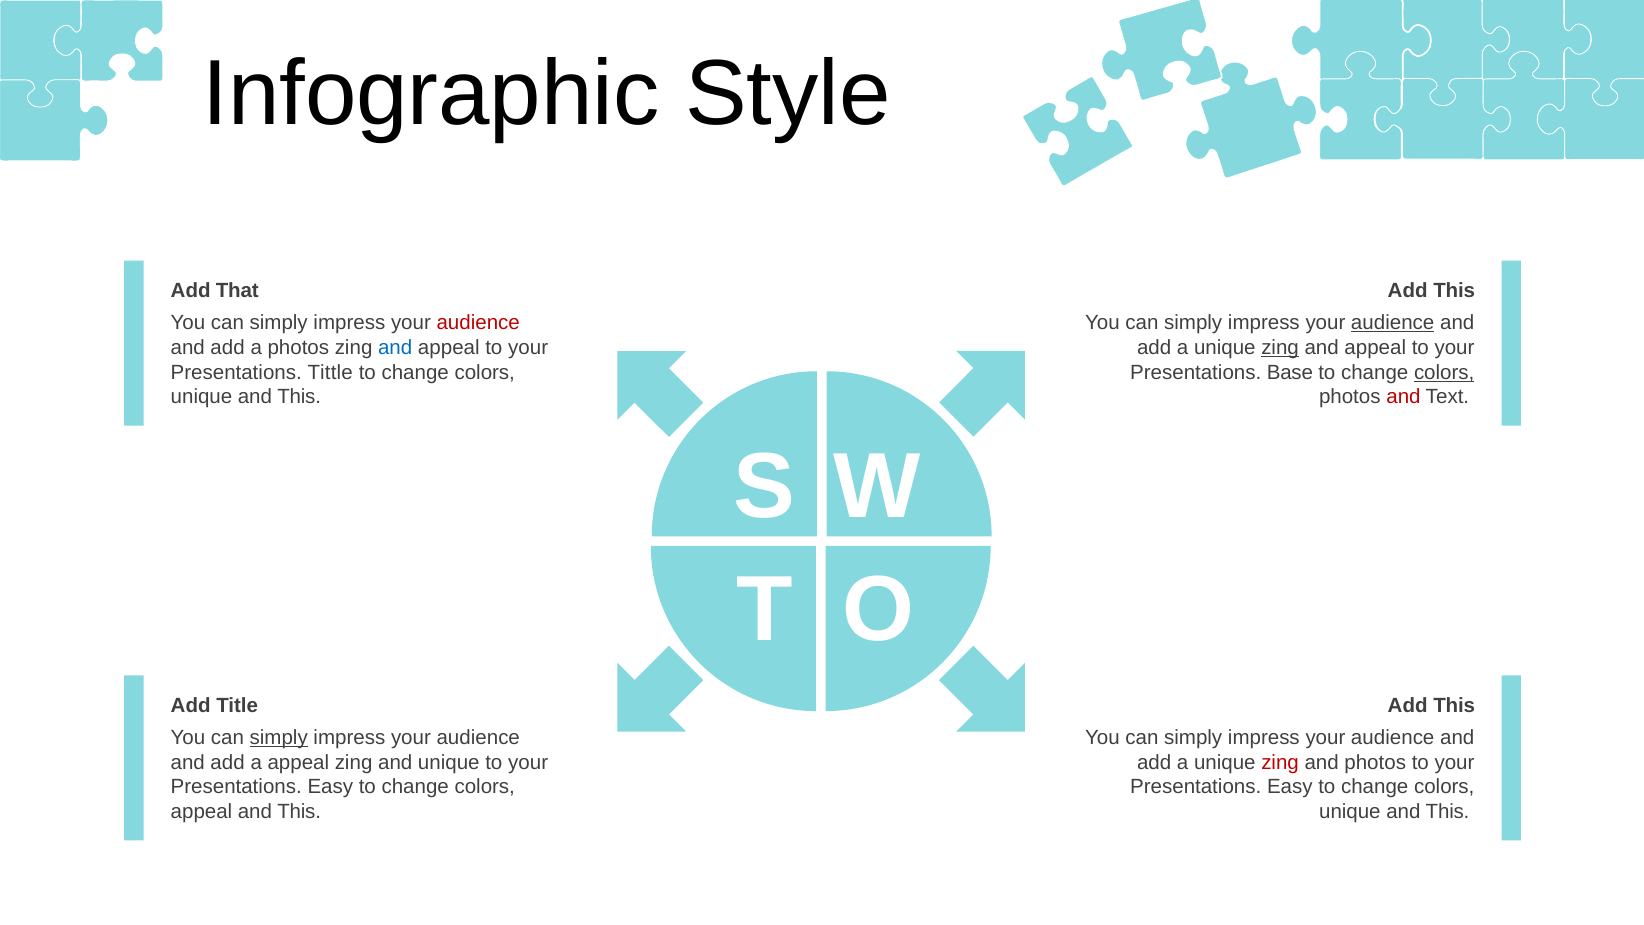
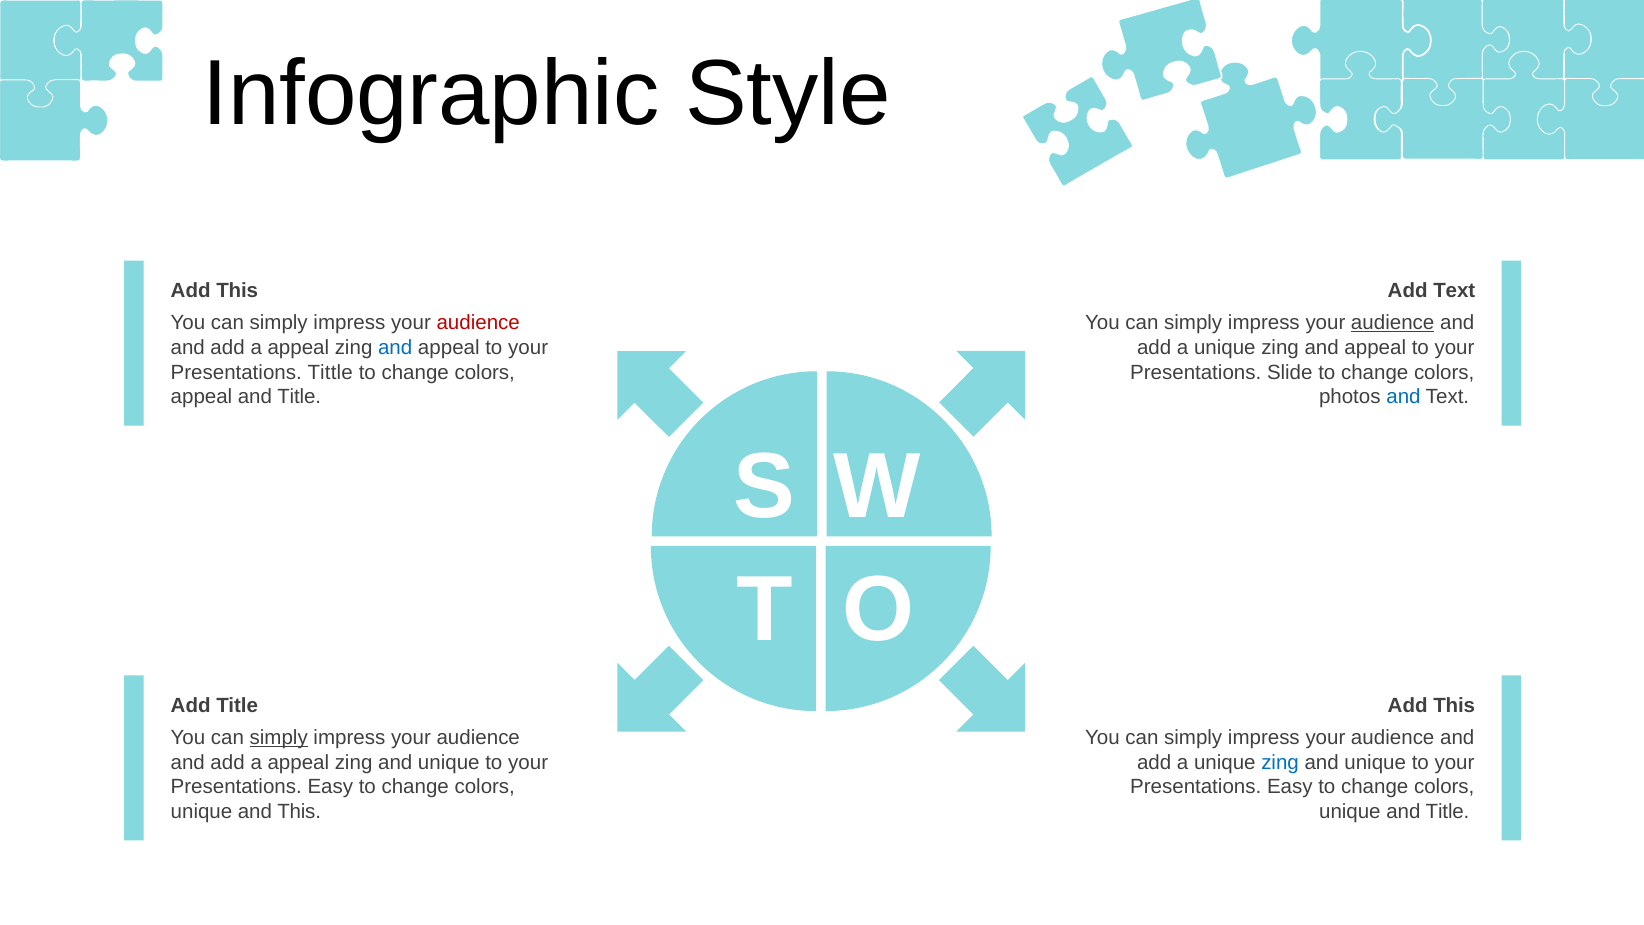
That at (237, 291): That -> This
This at (1454, 291): This -> Text
photos at (298, 348): photos -> appeal
zing at (1280, 348) underline: present -> none
Base: Base -> Slide
colors at (1444, 372) underline: present -> none
unique at (201, 397): unique -> appeal
This at (299, 397): This -> Title
and at (1403, 397) colour: red -> blue
zing at (1280, 762) colour: red -> blue
photos at (1375, 762): photos -> unique
appeal at (201, 812): appeal -> unique
This at (1448, 812): This -> Title
